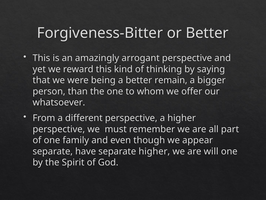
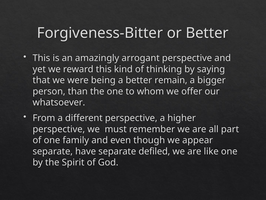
separate higher: higher -> defiled
will: will -> like
